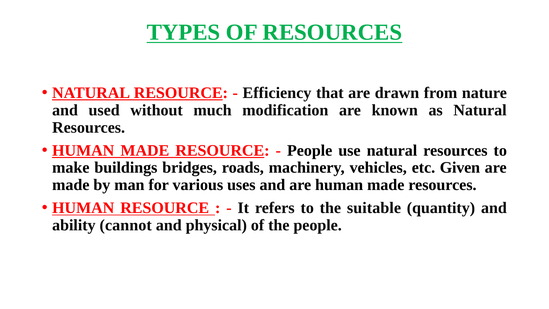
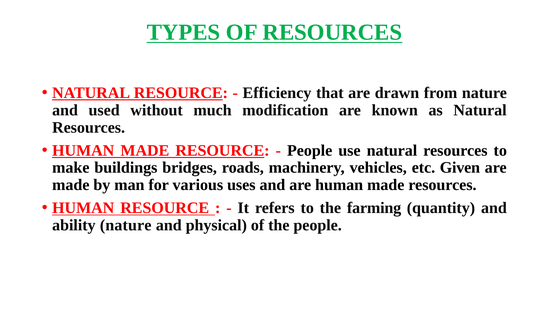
suitable: suitable -> farming
ability cannot: cannot -> nature
